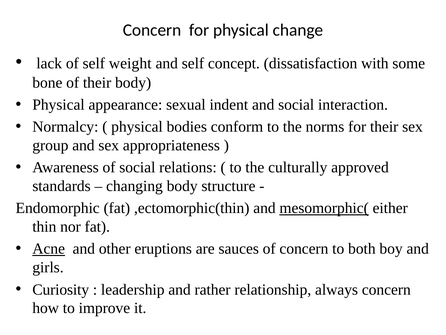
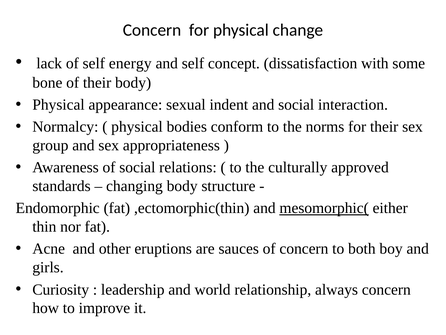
weight: weight -> energy
Acne underline: present -> none
rather: rather -> world
